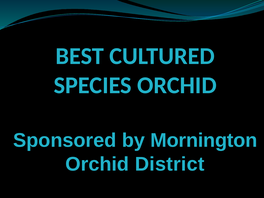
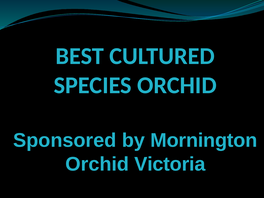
District: District -> Victoria
